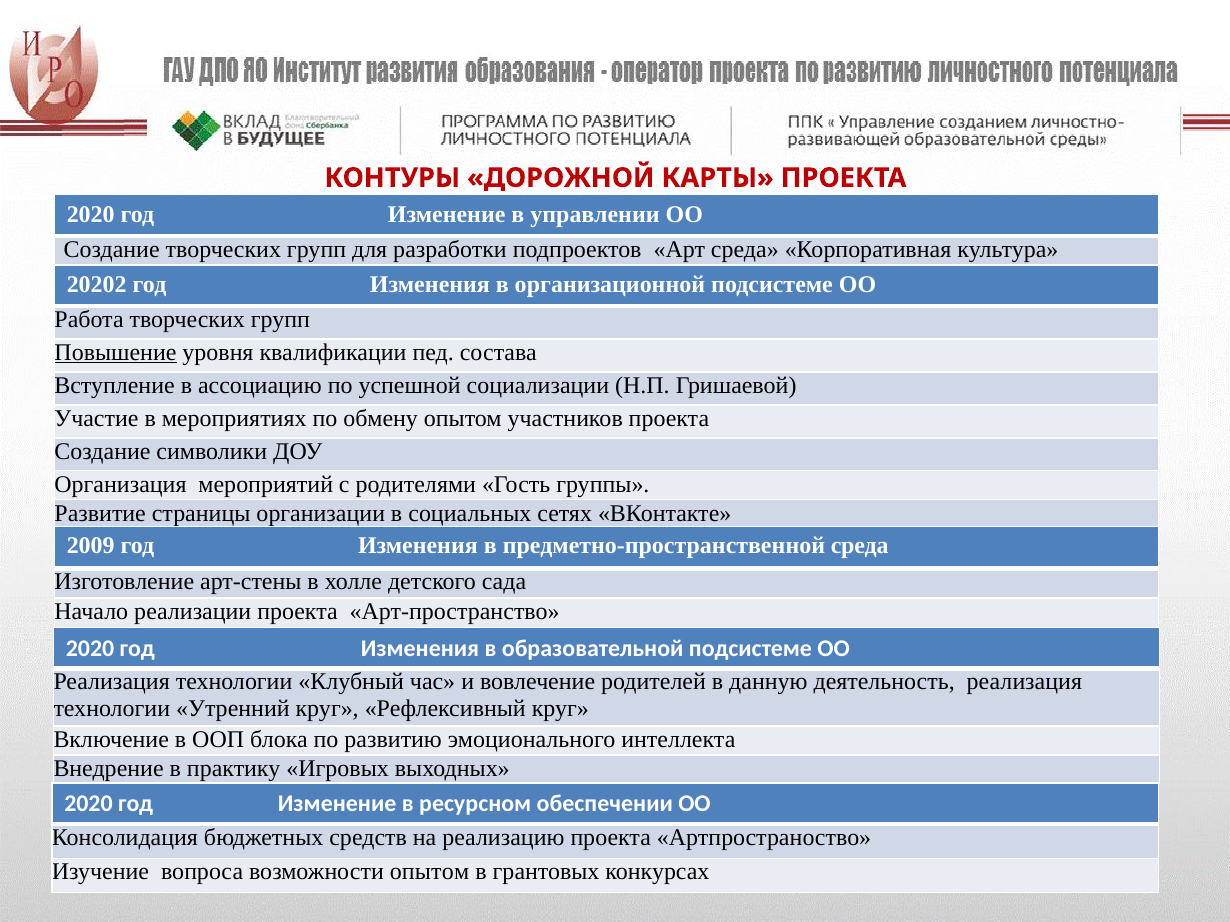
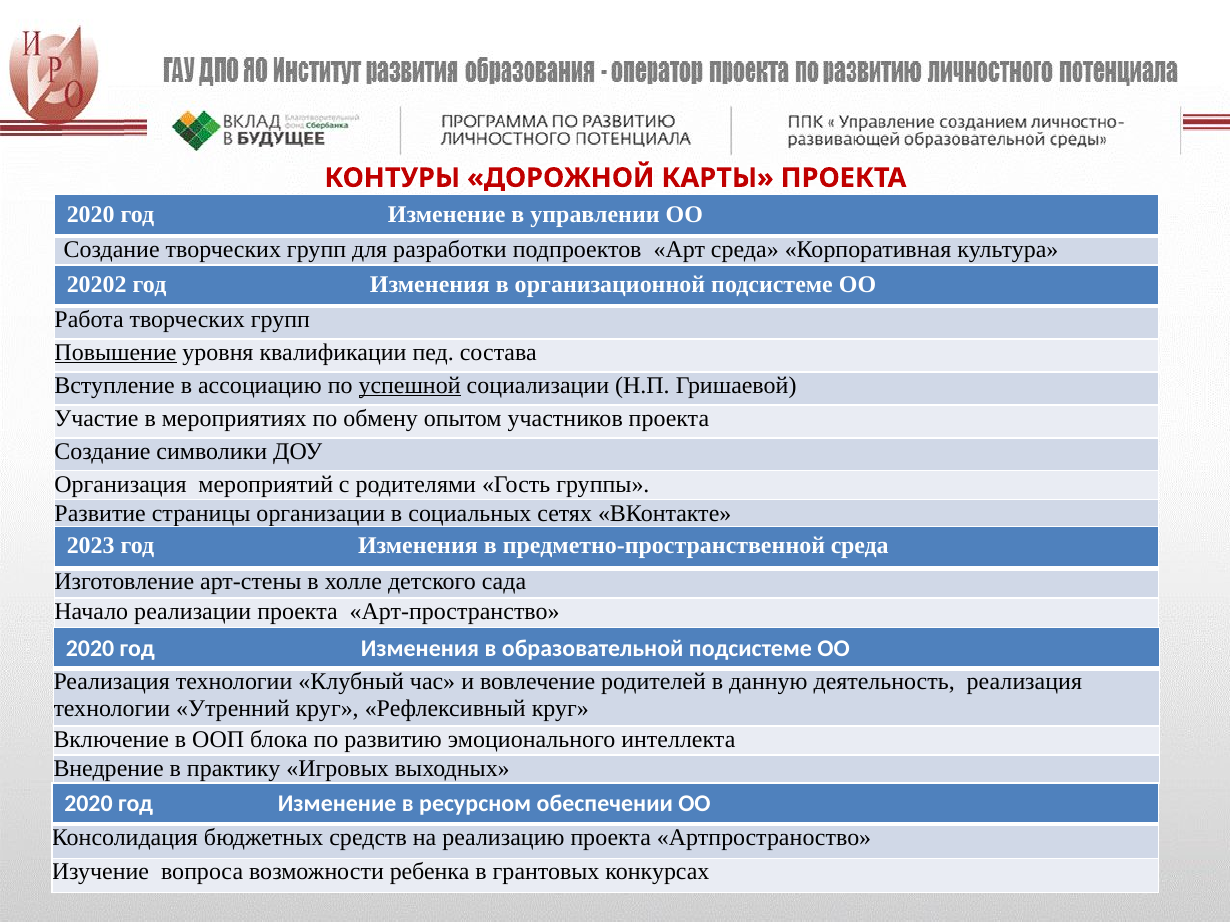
успешной underline: none -> present
2009: 2009 -> 2023
возможности опытом: опытом -> ребенка
